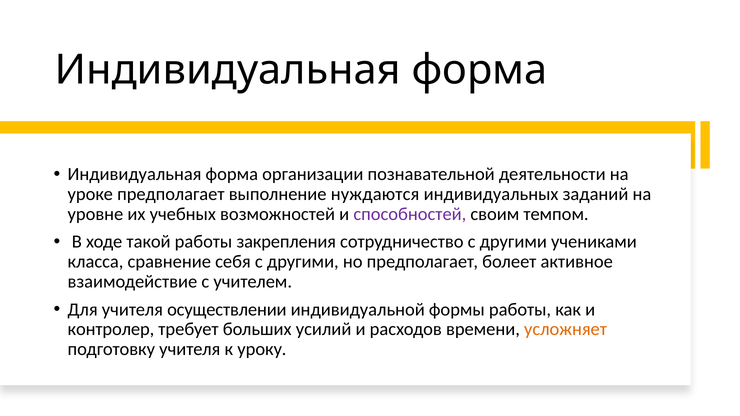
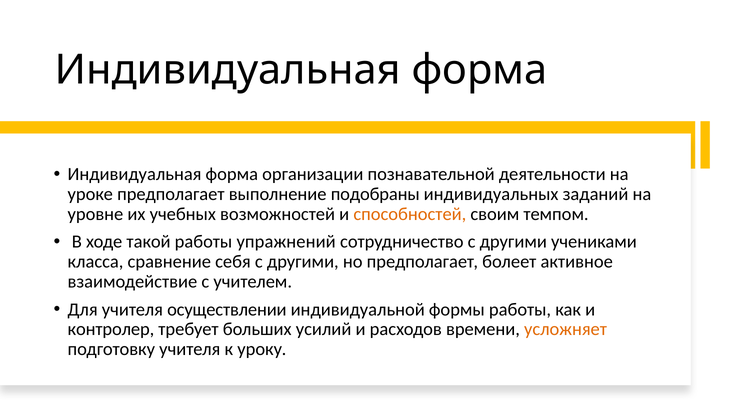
нуждаются: нуждаются -> подобраны
способностей colour: purple -> orange
закрепления: закрепления -> упражнений
